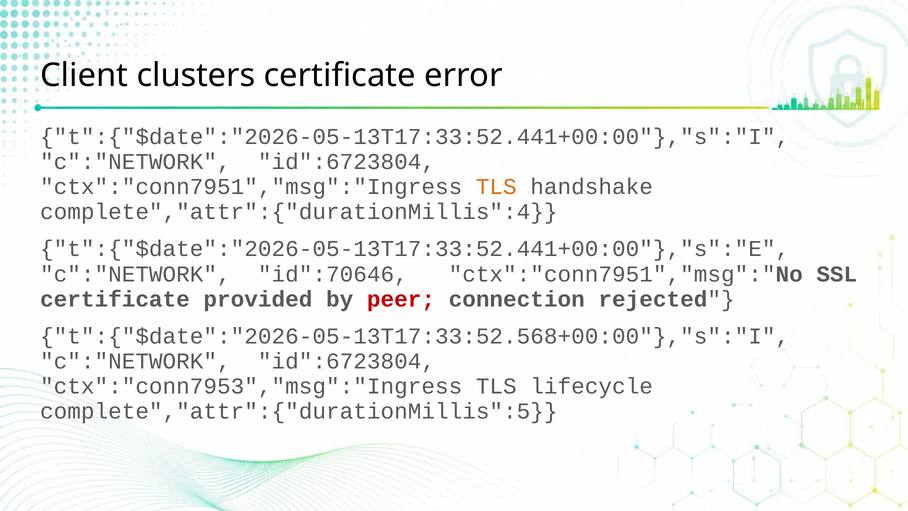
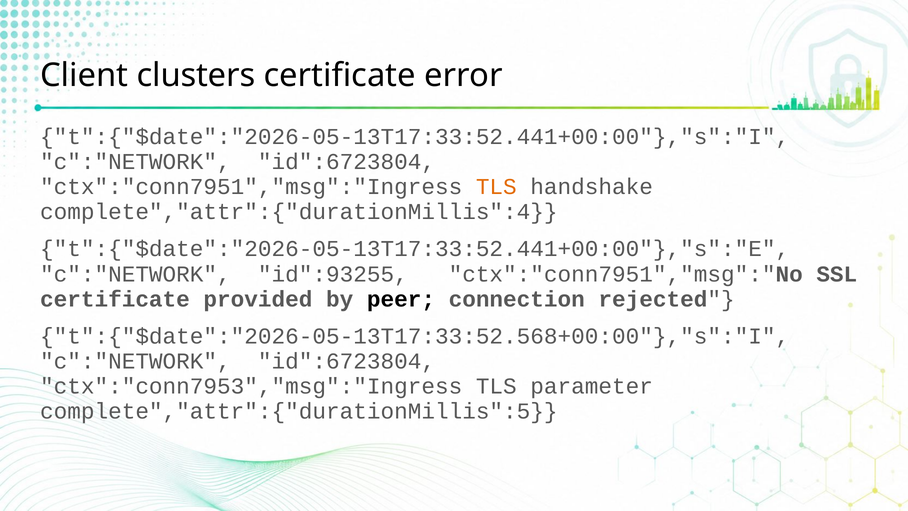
id":70646: id":70646 -> id":93255
peer colour: red -> black
lifecycle: lifecycle -> parameter
